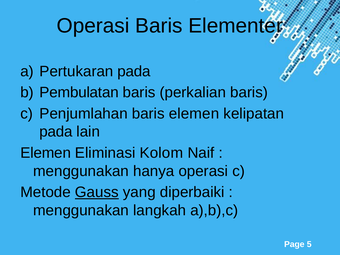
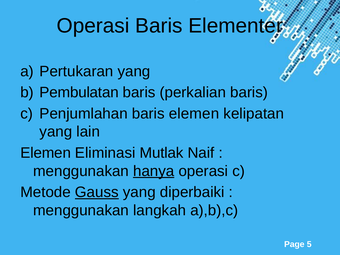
Pertukaran pada: pada -> yang
pada at (56, 132): pada -> yang
Kolom: Kolom -> Mutlak
hanya underline: none -> present
